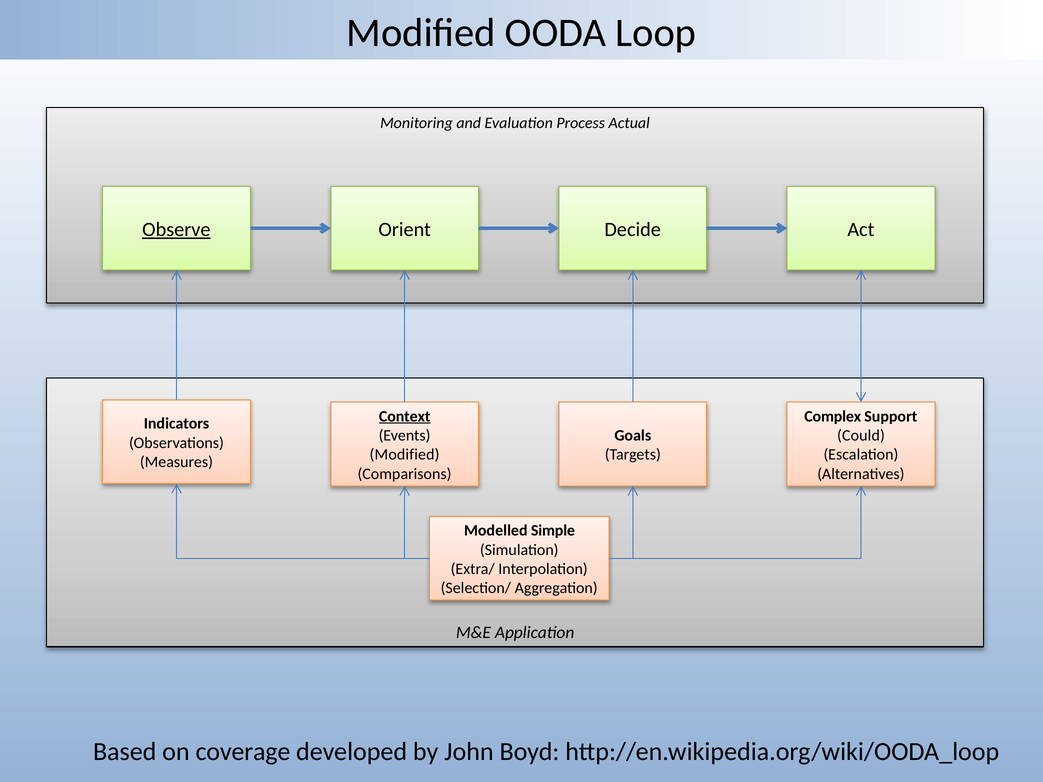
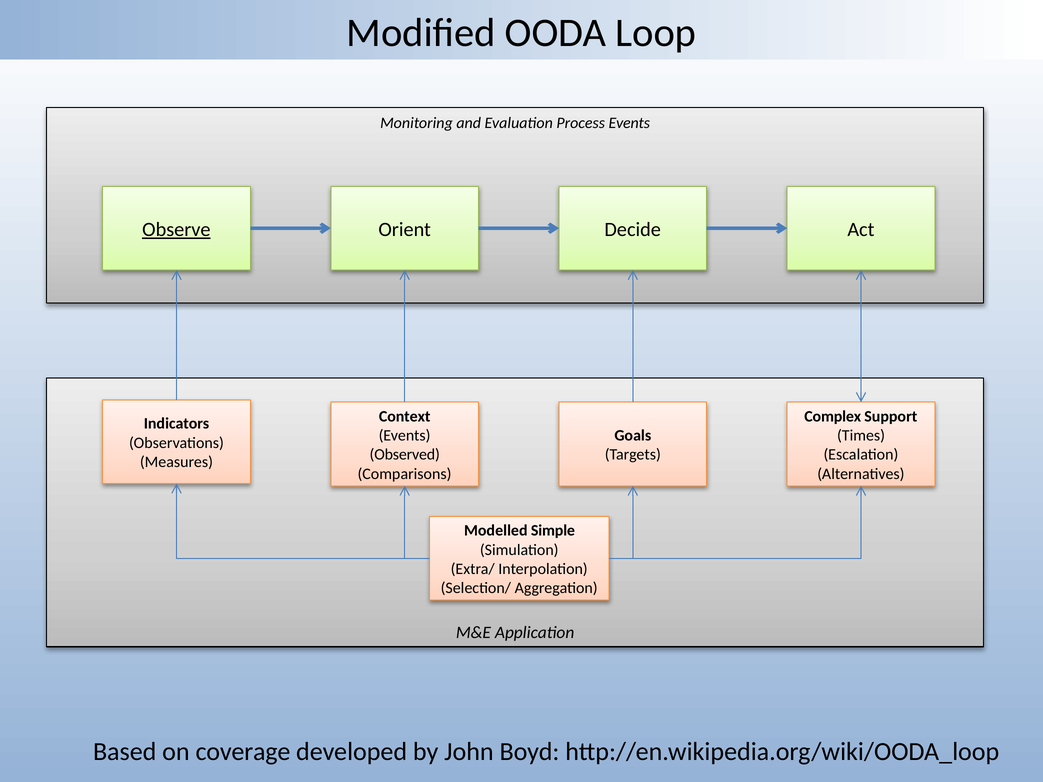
Process Actual: Actual -> Events
Context underline: present -> none
Could: Could -> Times
Modified at (405, 455): Modified -> Observed
